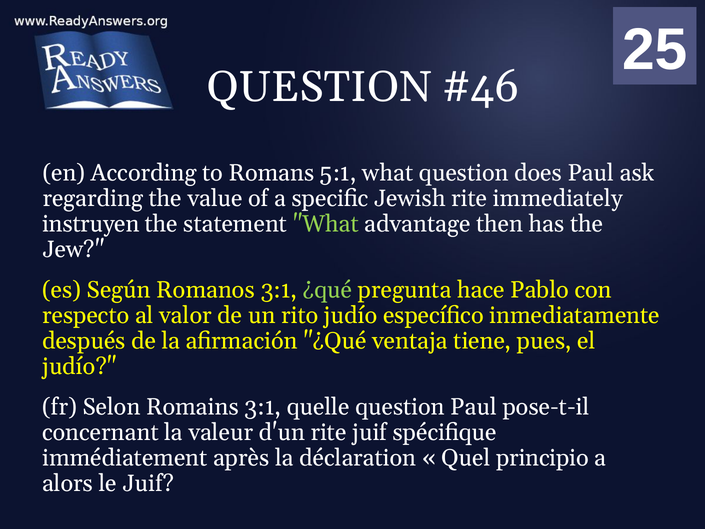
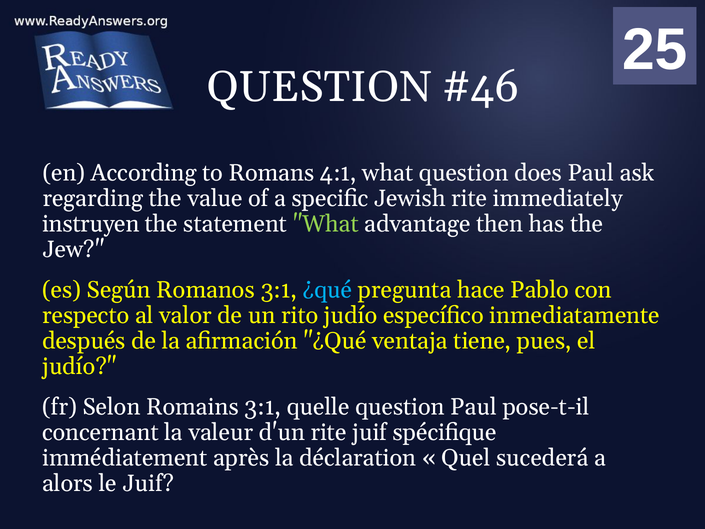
5:1: 5:1 -> 4:1
¿qué at (327, 290) colour: light green -> light blue
principio: principio -> sucederá
